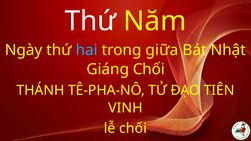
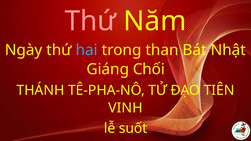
Thứ at (90, 21) colour: white -> pink
giữa: giữa -> than
lễ chối: chối -> suốt
